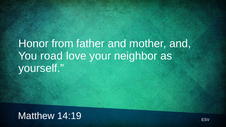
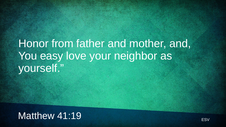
road: road -> easy
14:19: 14:19 -> 41:19
